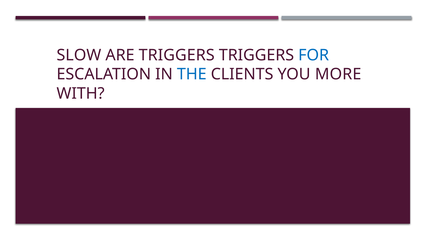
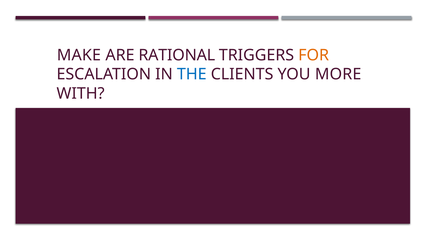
SLOW: SLOW -> MAKE
ARE TRIGGERS: TRIGGERS -> RATIONAL
FOR colour: blue -> orange
